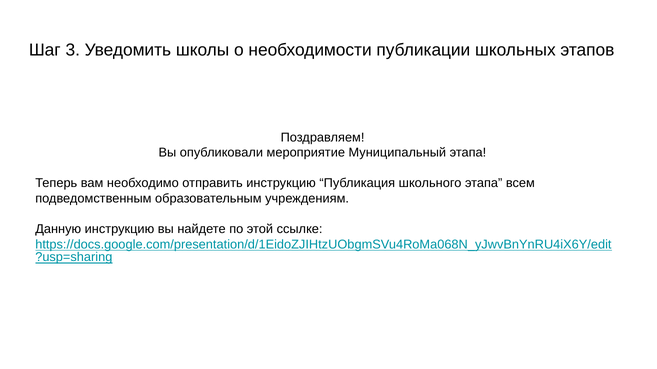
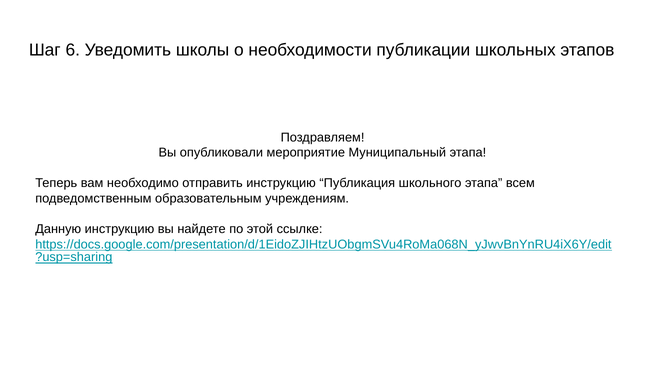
3: 3 -> 6
